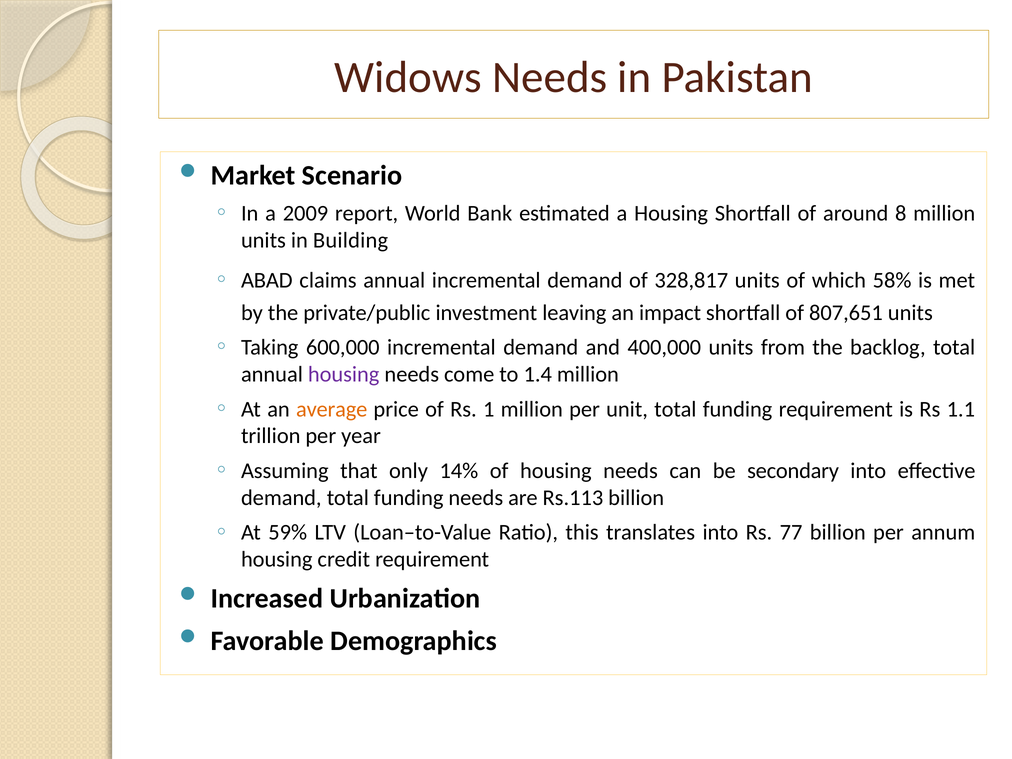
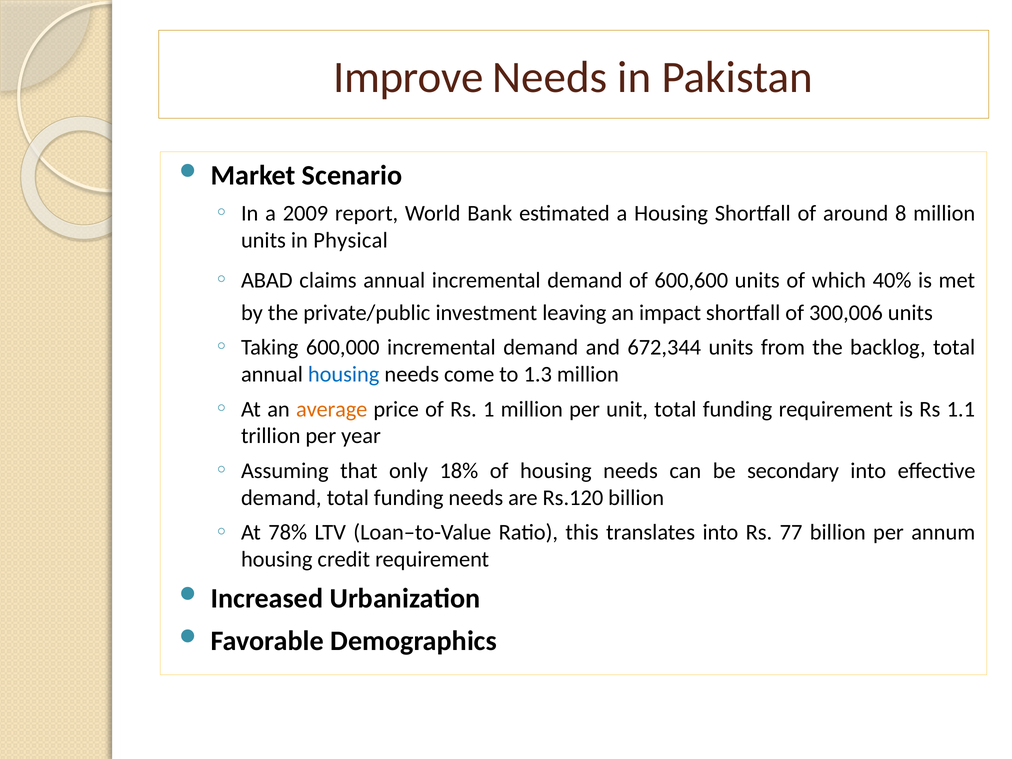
Widows: Widows -> Improve
Building: Building -> Physical
328,817: 328,817 -> 600,600
58%: 58% -> 40%
807,651: 807,651 -> 300,006
400,000: 400,000 -> 672,344
housing at (344, 374) colour: purple -> blue
1.4: 1.4 -> 1.3
14%: 14% -> 18%
Rs.113: Rs.113 -> Rs.120
59%: 59% -> 78%
